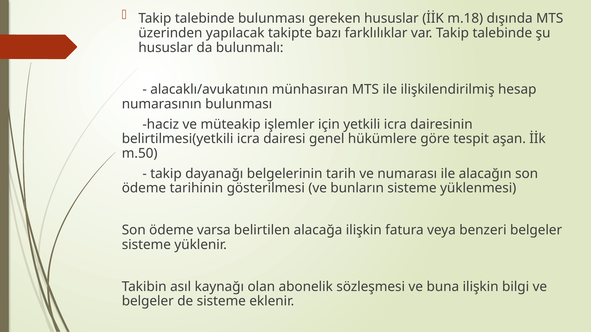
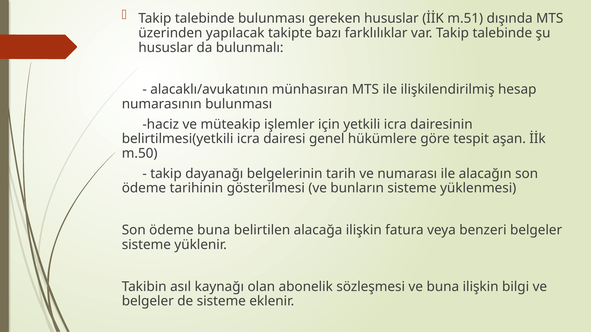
m.18: m.18 -> m.51
ödeme varsa: varsa -> buna
